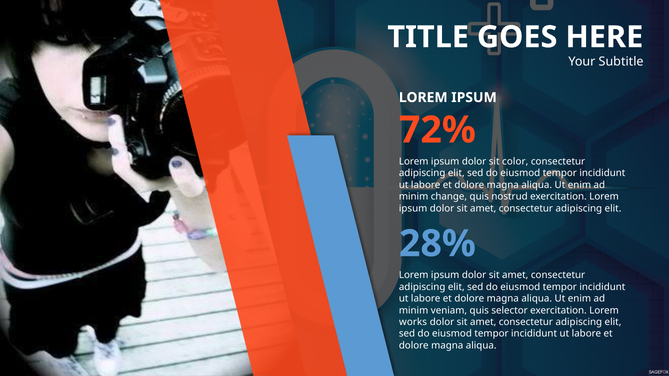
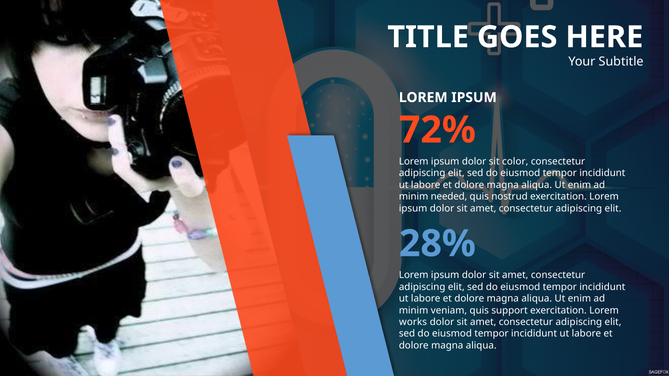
change: change -> needed
selector: selector -> support
